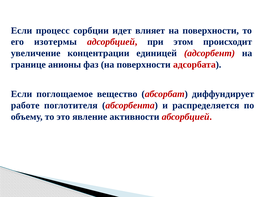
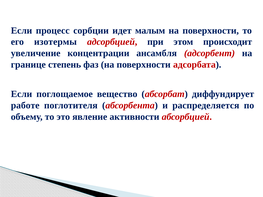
влияет: влияет -> малым
единицей: единицей -> ансамбля
анионы: анионы -> степень
